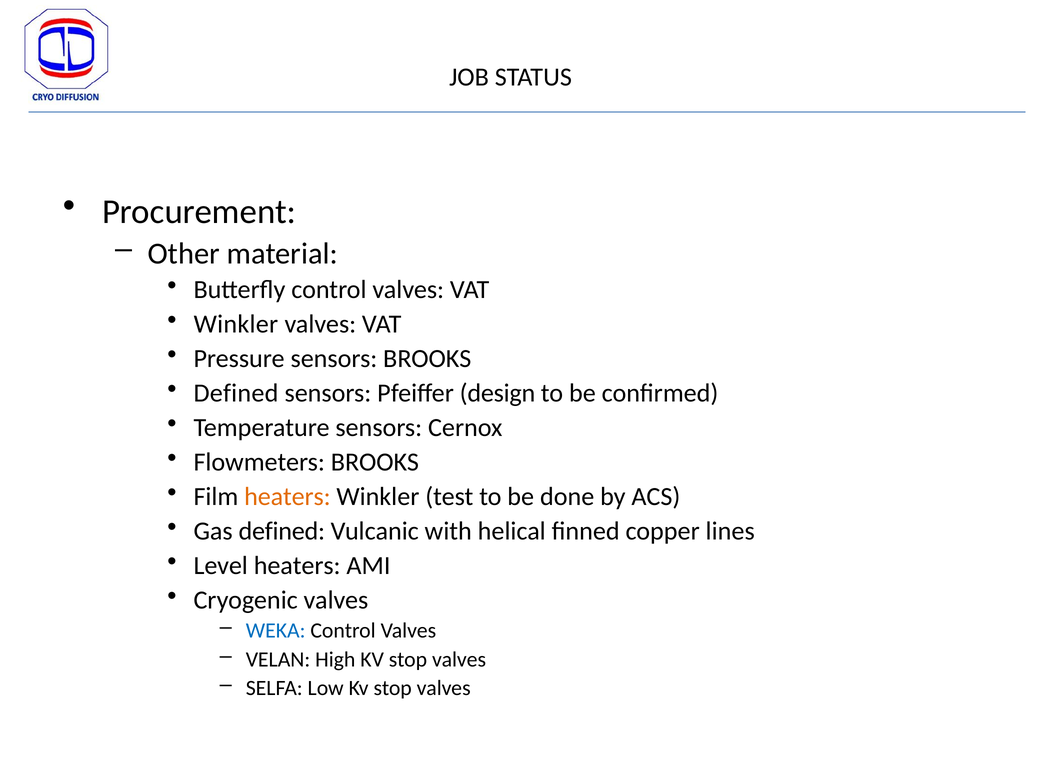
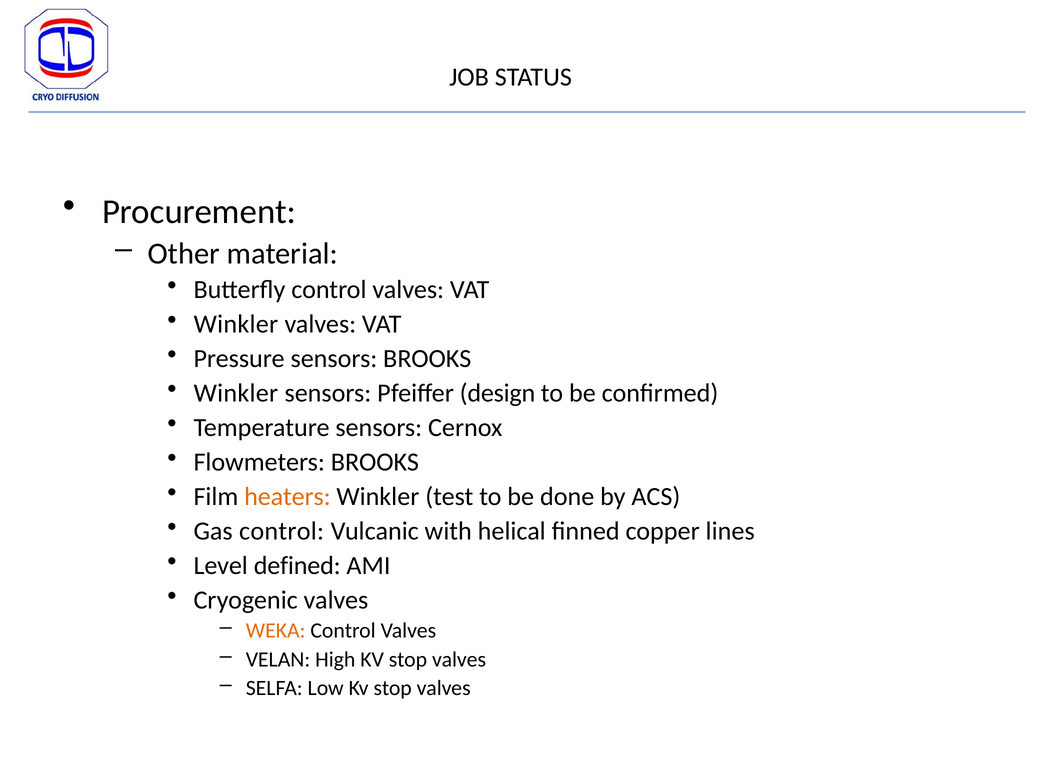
Defined at (236, 394): Defined -> Winkler
Gas defined: defined -> control
Level heaters: heaters -> defined
WEKA colour: blue -> orange
